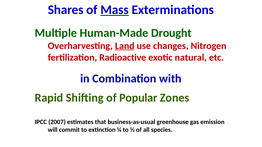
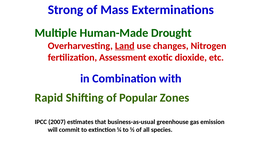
Shares: Shares -> Strong
Mass underline: present -> none
Radioactive: Radioactive -> Assessment
natural: natural -> dioxide
